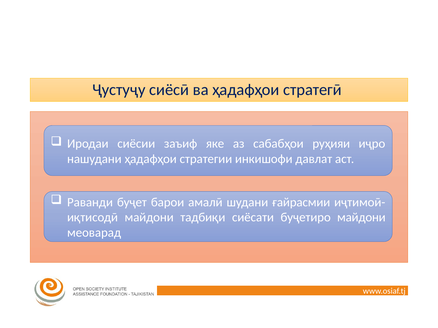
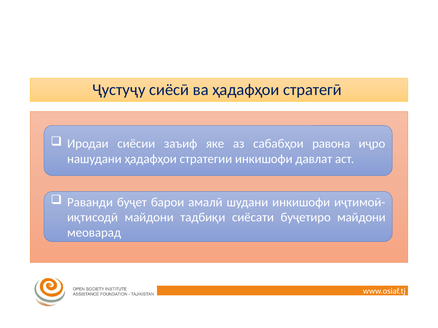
руҳияи: руҳияи -> равона
шудани ғайрасмии: ғайрасмии -> инкишофи
